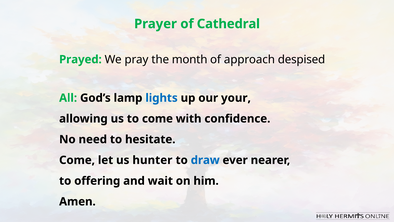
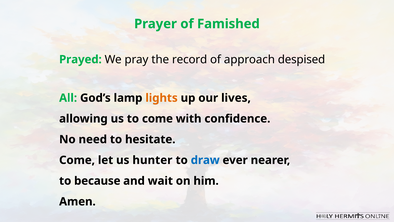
Cathedral: Cathedral -> Famished
month: month -> record
lights colour: blue -> orange
your: your -> lives
offering: offering -> because
